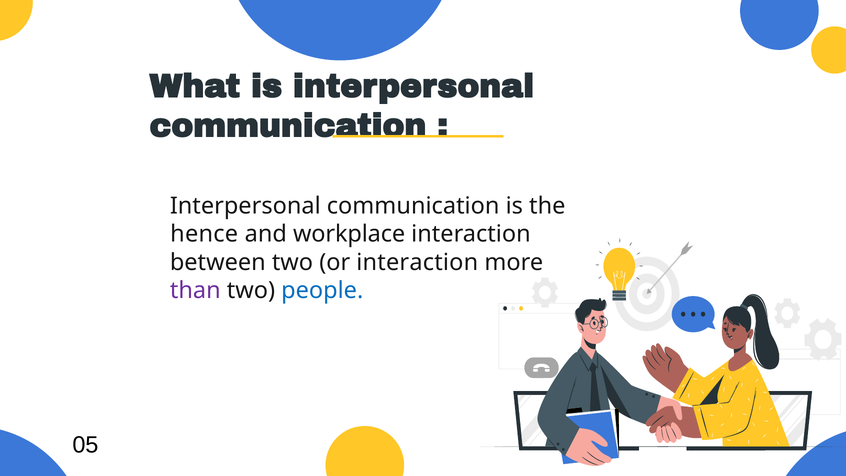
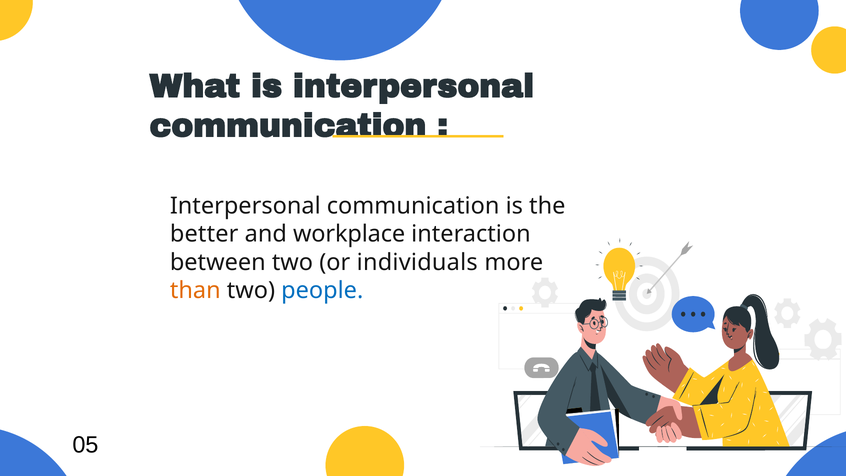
hence: hence -> better
or interaction: interaction -> individuals
than colour: purple -> orange
